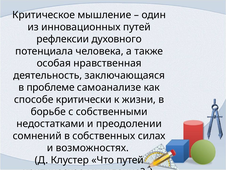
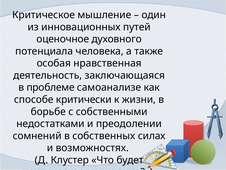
рефлексии: рефлексии -> оценочное
Что путей: путей -> будет
